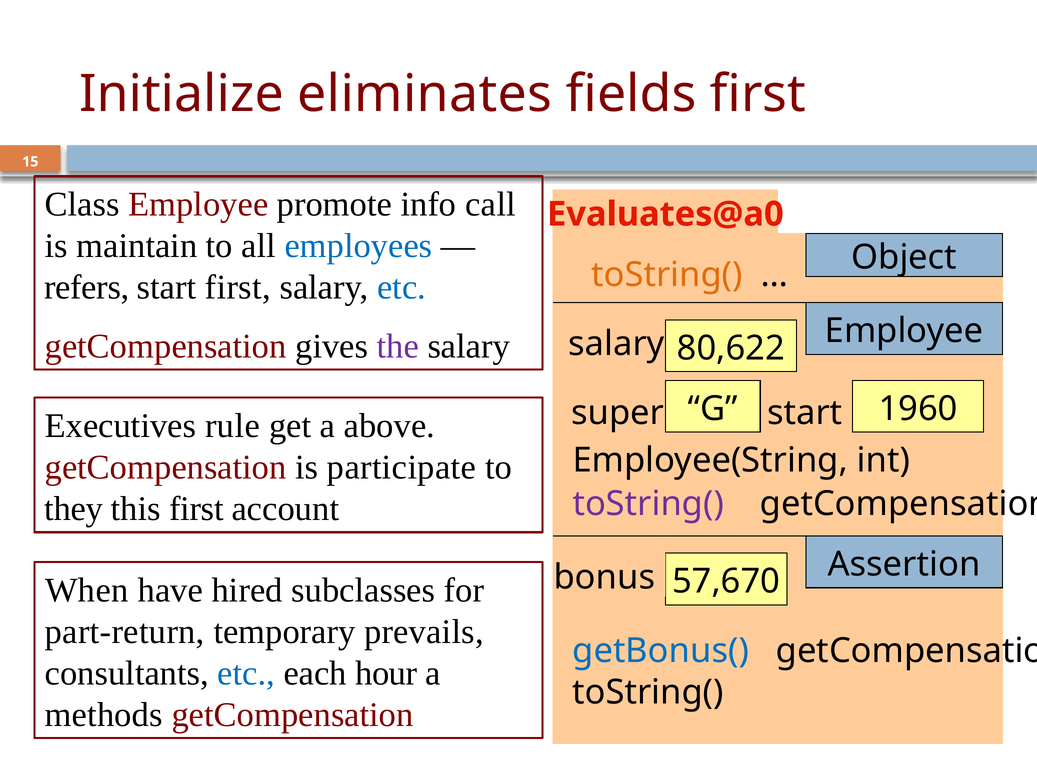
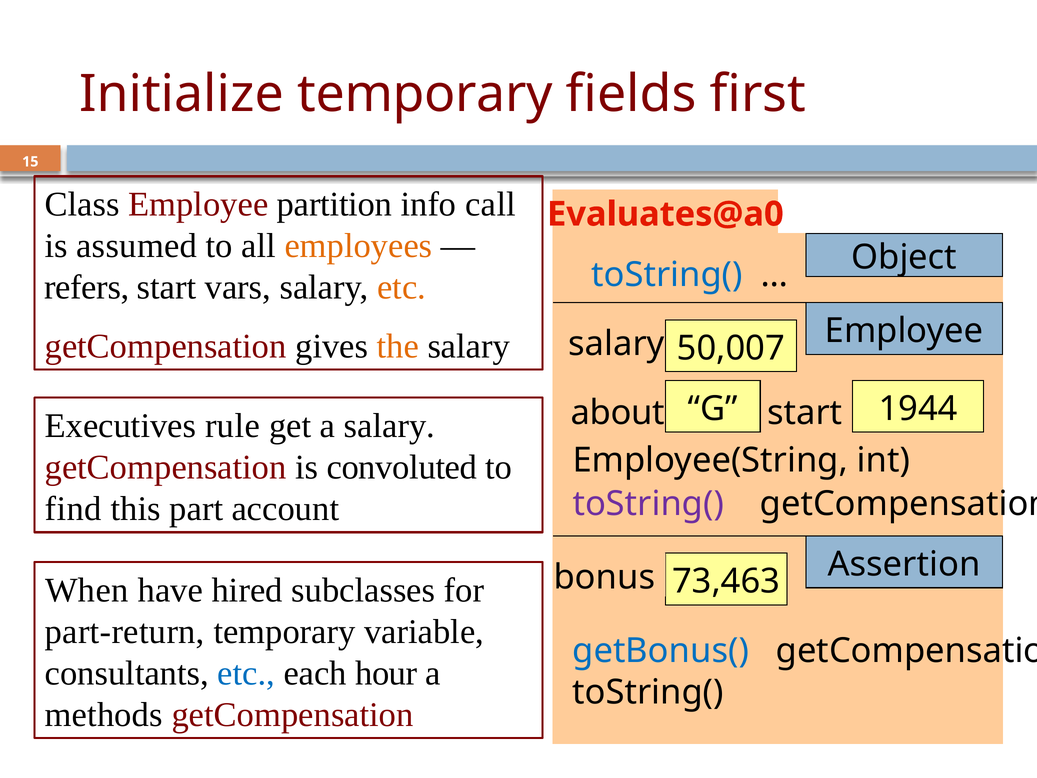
Initialize eliminates: eliminates -> temporary
promote: promote -> partition
maintain: maintain -> assumed
employees colour: blue -> orange
toString( at (667, 275) colour: orange -> blue
start first: first -> vars
etc at (402, 287) colour: blue -> orange
the colour: purple -> orange
80,622: 80,622 -> 50,007
super: super -> about
1960: 1960 -> 1944
a above: above -> salary
participate: participate -> convoluted
they: they -> find
this first: first -> part
57,670: 57,670 -> 73,463
prevails: prevails -> variable
